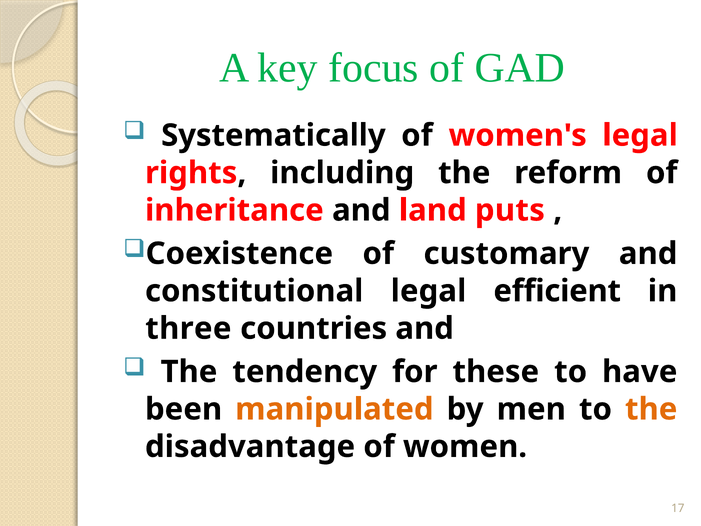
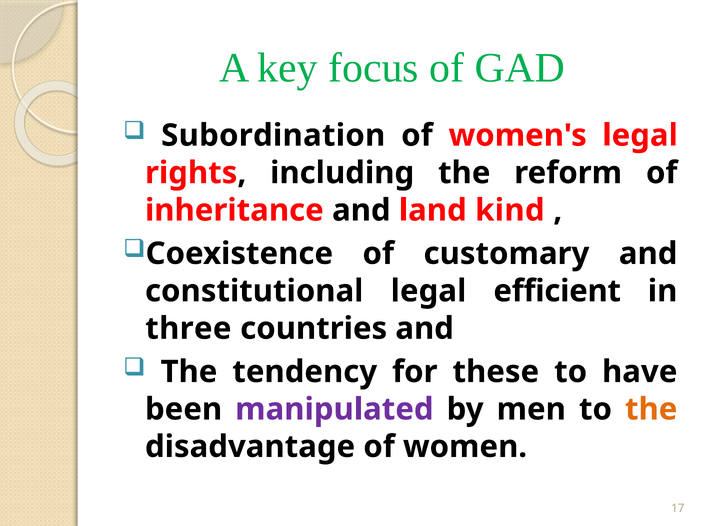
Systematically: Systematically -> Subordination
puts: puts -> kind
manipulated colour: orange -> purple
